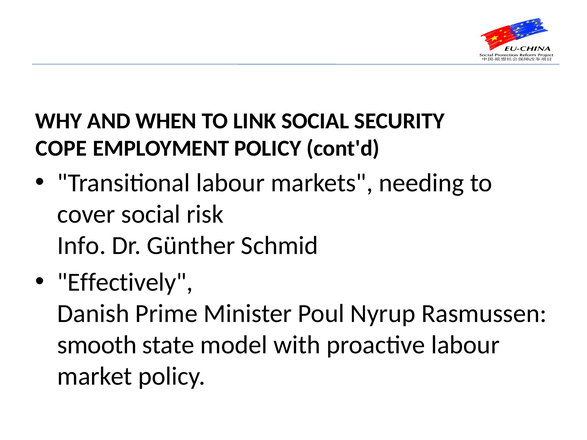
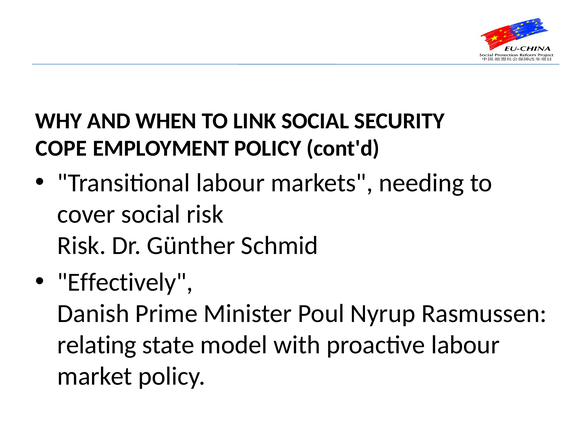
Info at (82, 246): Info -> Risk
smooth: smooth -> relating
